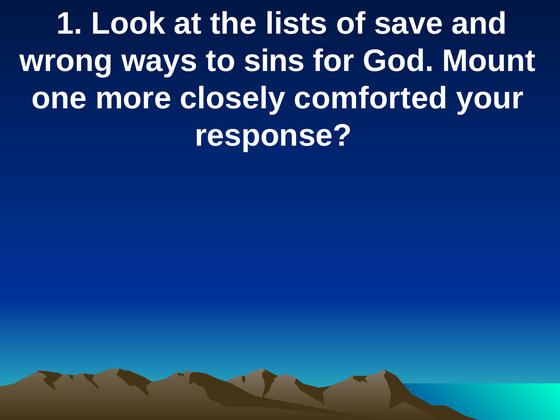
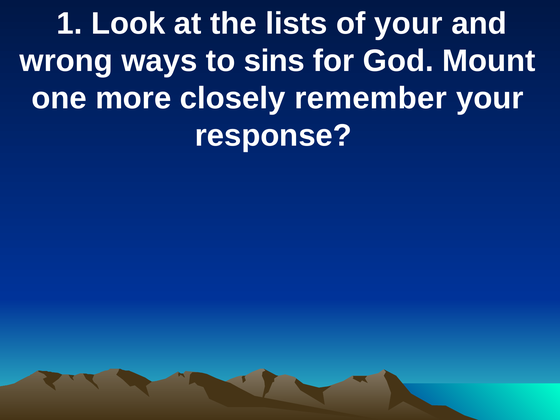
of save: save -> your
comforted: comforted -> remember
